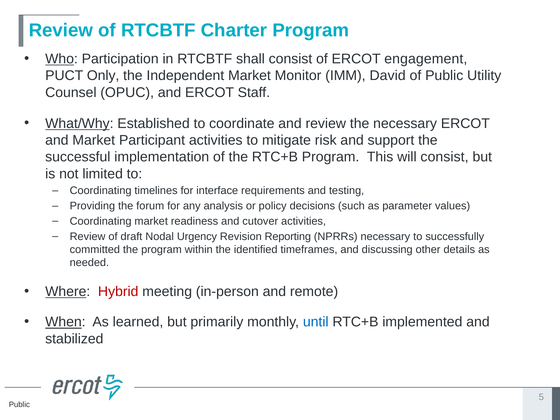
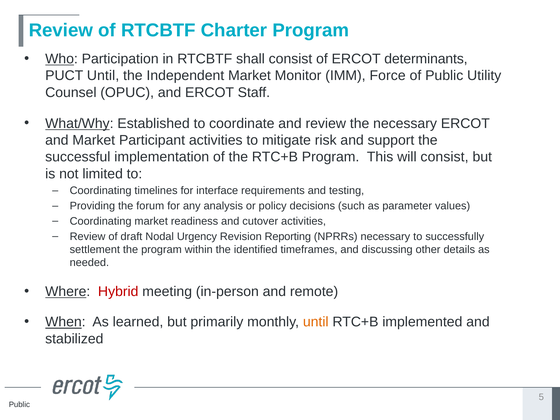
engagement: engagement -> determinants
PUCT Only: Only -> Until
David: David -> Force
committed: committed -> settlement
until at (316, 322) colour: blue -> orange
